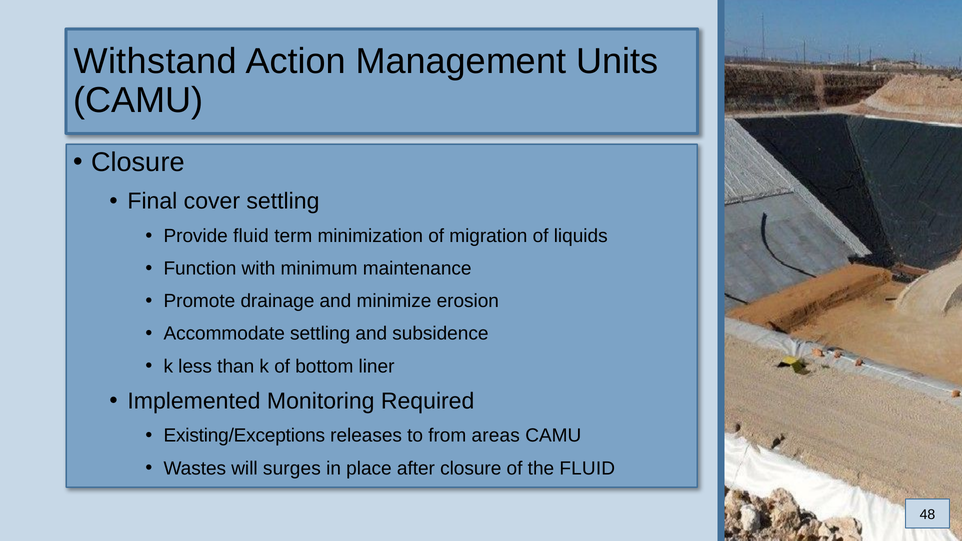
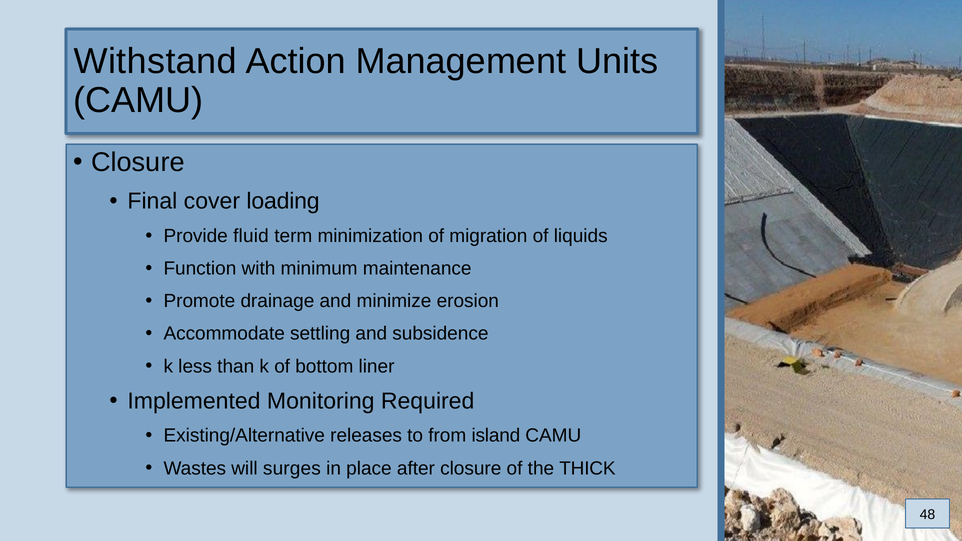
cover settling: settling -> loading
Existing/Exceptions: Existing/Exceptions -> Existing/Alternative
areas: areas -> island
the FLUID: FLUID -> THICK
